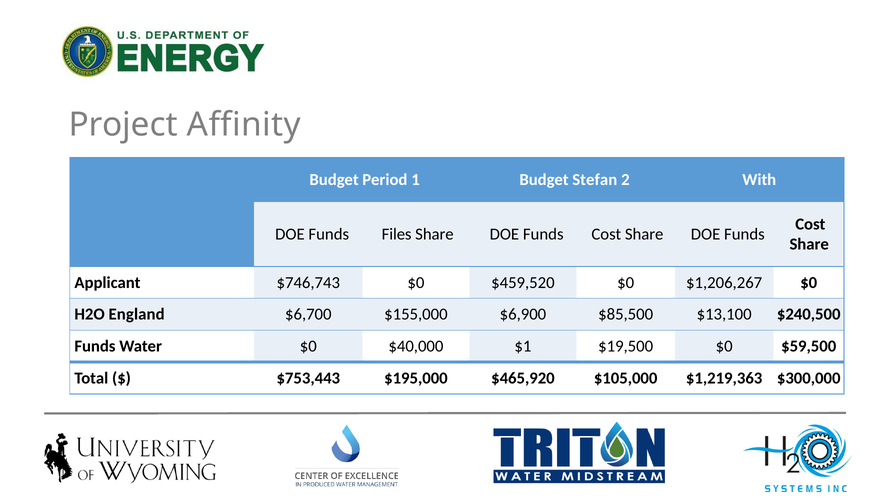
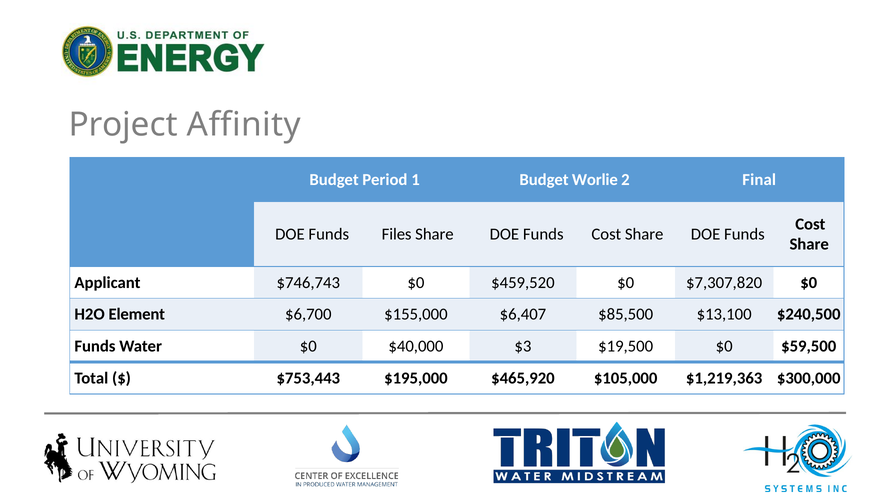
Stefan: Stefan -> Worlie
With: With -> Final
$1,206,267: $1,206,267 -> $7,307,820
England: England -> Element
$6,900: $6,900 -> $6,407
$1: $1 -> $3
